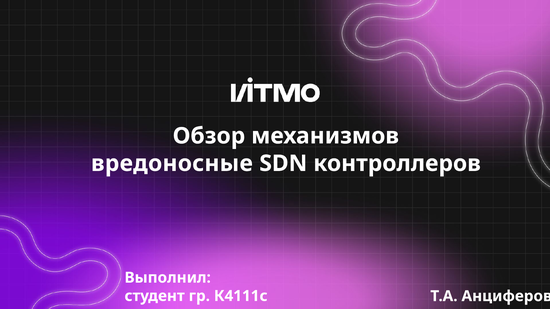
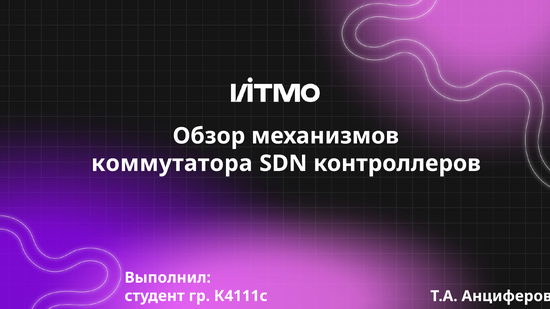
вредоносные: вредоносные -> коммутатора
